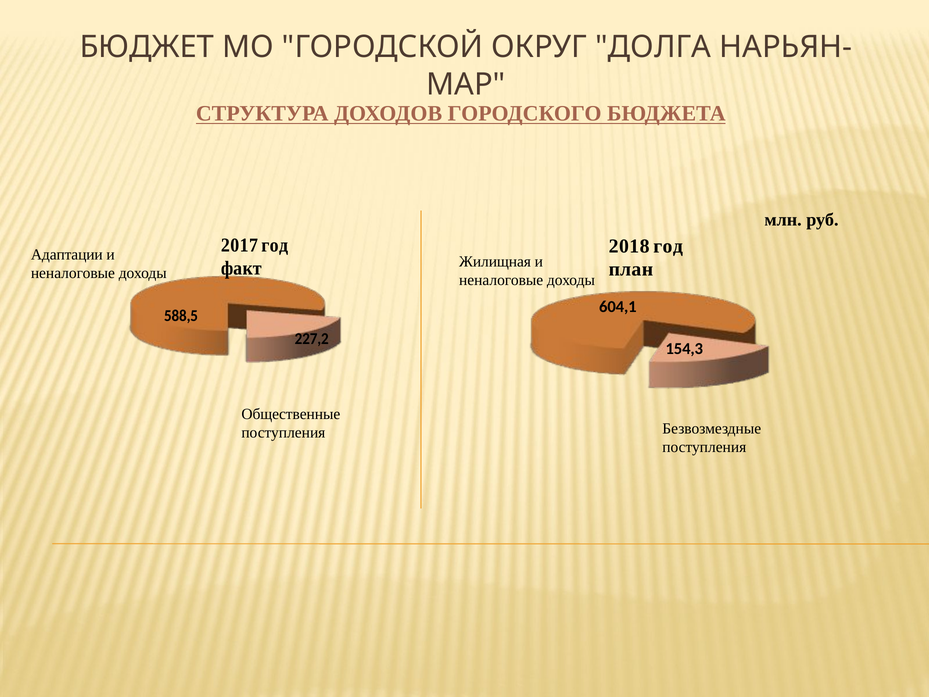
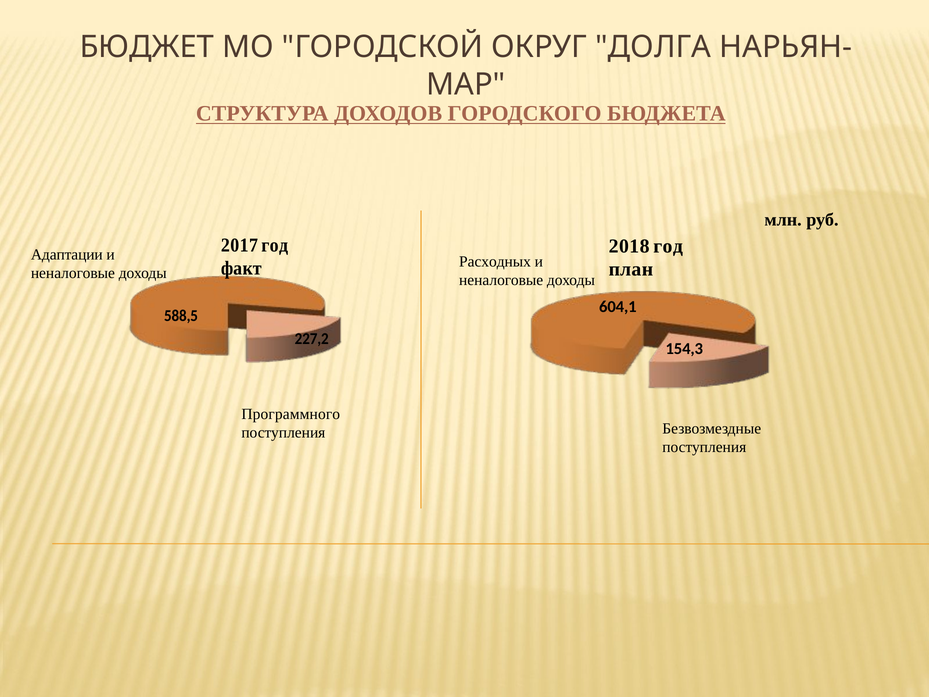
Жилищная: Жилищная -> Расходных
Общественные: Общественные -> Программного
